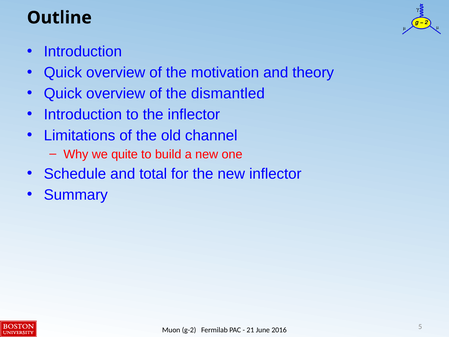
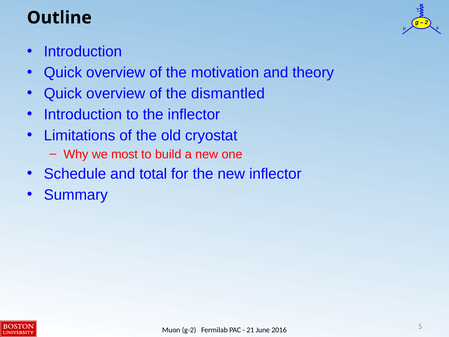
channel: channel -> cryostat
quite: quite -> most
